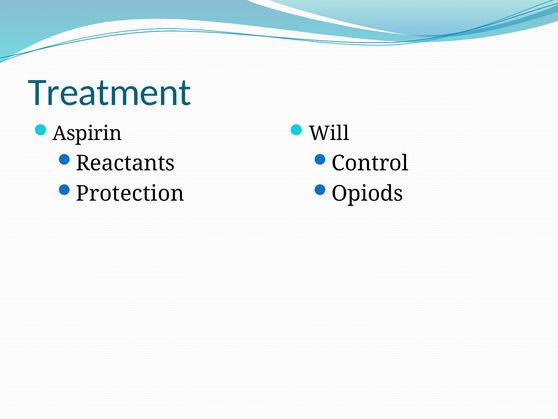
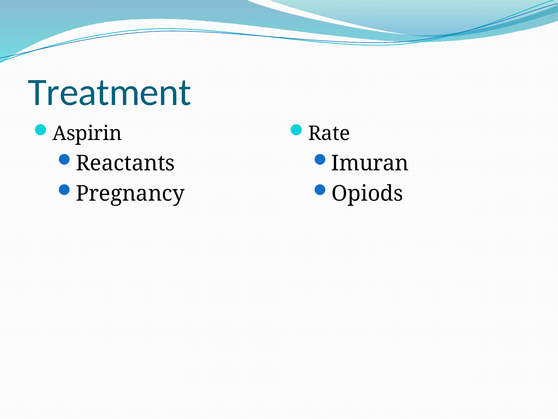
Will: Will -> Rate
Control: Control -> Imuran
Protection: Protection -> Pregnancy
